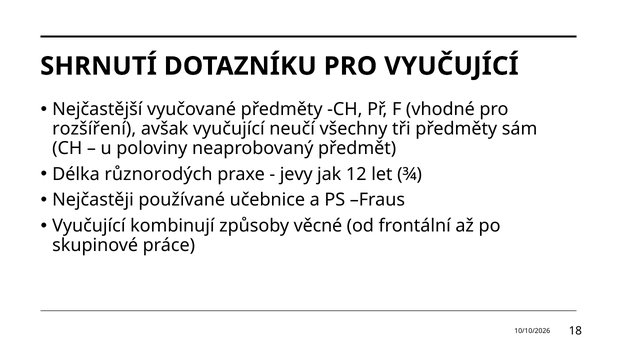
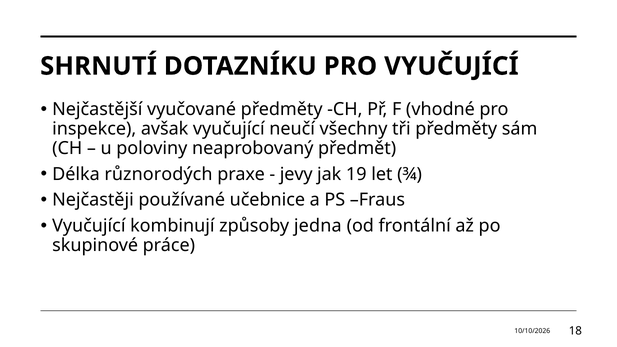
rozšíření: rozšíření -> inspekce
12: 12 -> 19
věcné: věcné -> jedna
